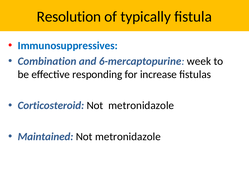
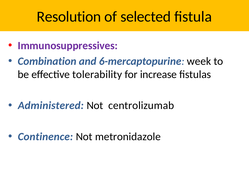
typically: typically -> selected
Immunosuppressives colour: blue -> purple
responding: responding -> tolerability
Corticosteroid: Corticosteroid -> Administered
metronidazole at (141, 105): metronidazole -> centrolizumab
Maintained: Maintained -> Continence
